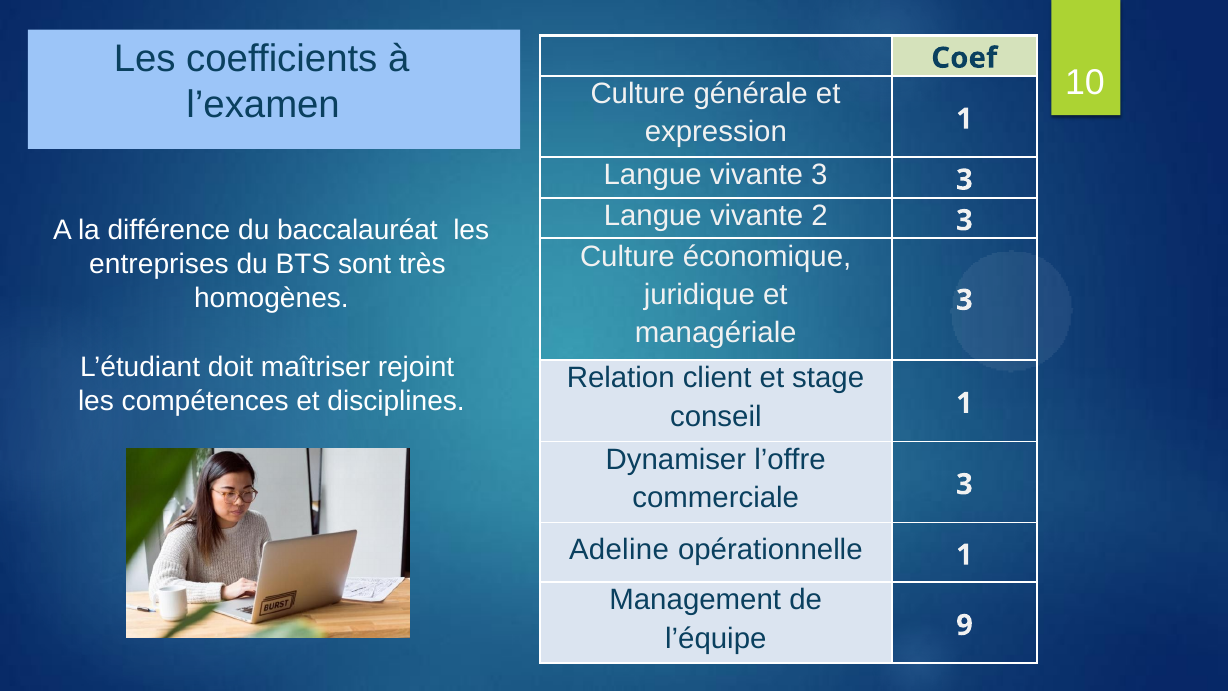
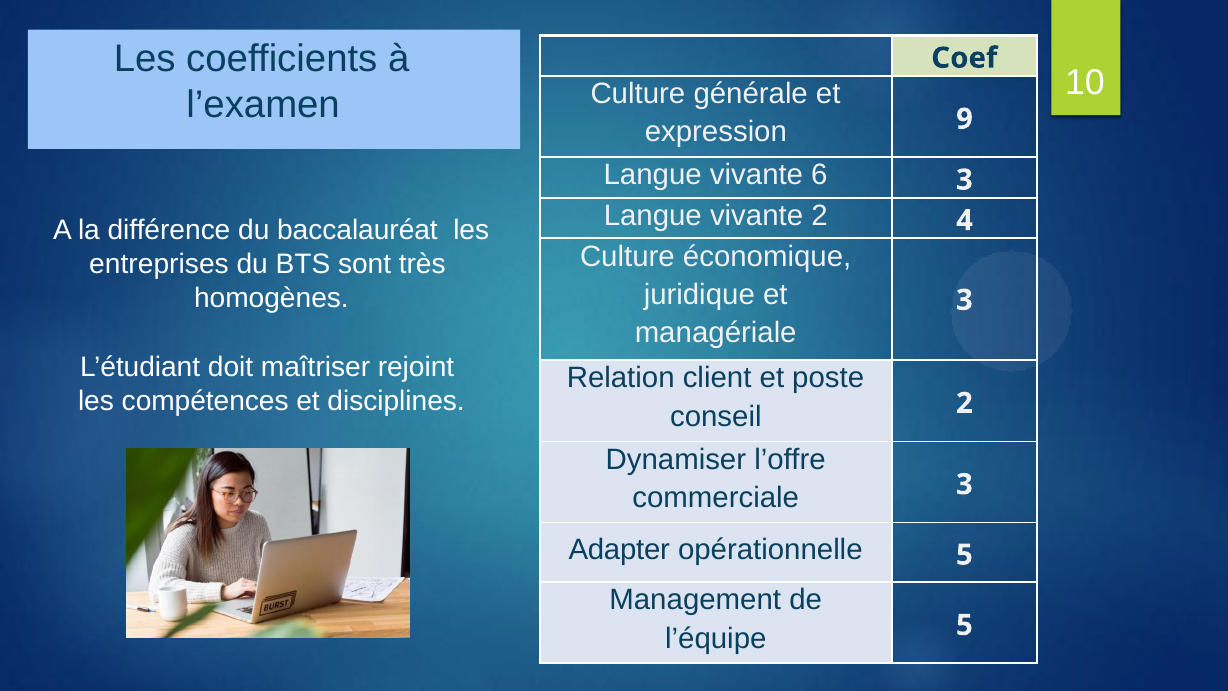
expression 1: 1 -> 9
vivante 3: 3 -> 6
2 3: 3 -> 4
stage: stage -> poste
conseil 1: 1 -> 2
Adeline: Adeline -> Adapter
opérationnelle 1: 1 -> 5
l’équipe 9: 9 -> 5
